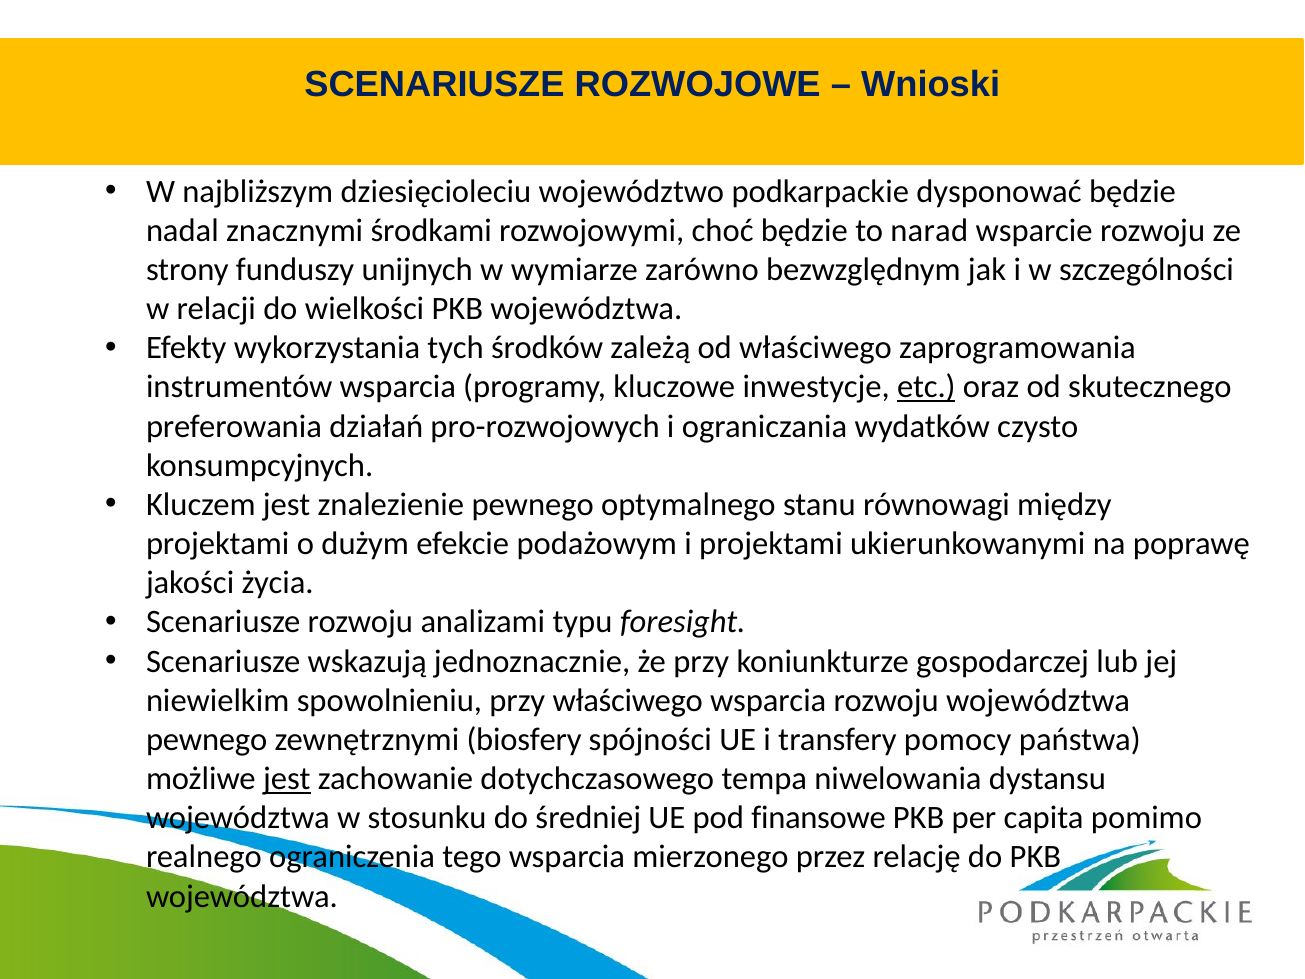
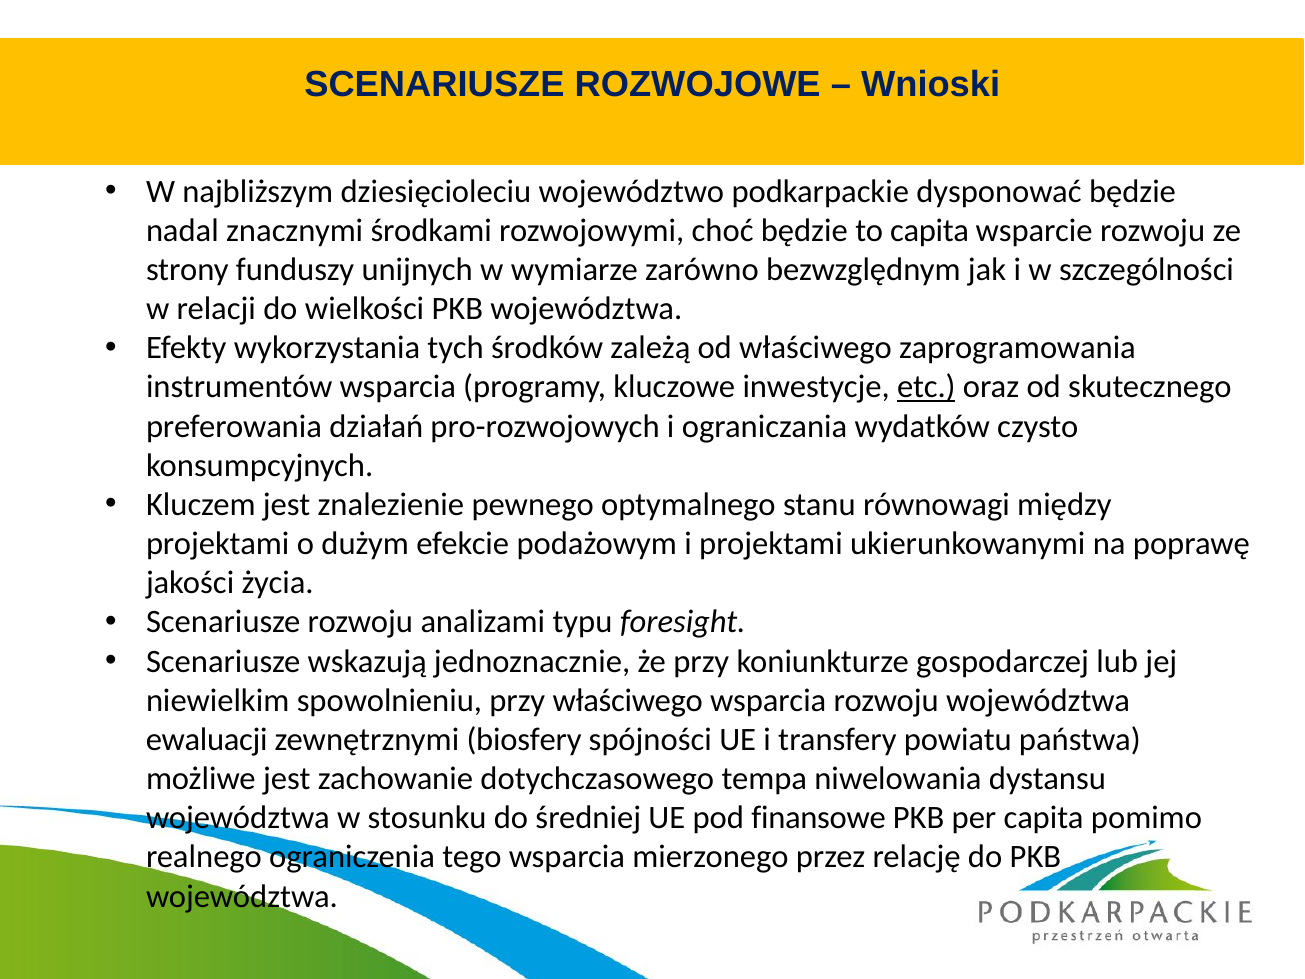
to narad: narad -> capita
pewnego at (207, 739): pewnego -> ewaluacji
pomocy: pomocy -> powiatu
jest at (287, 779) underline: present -> none
